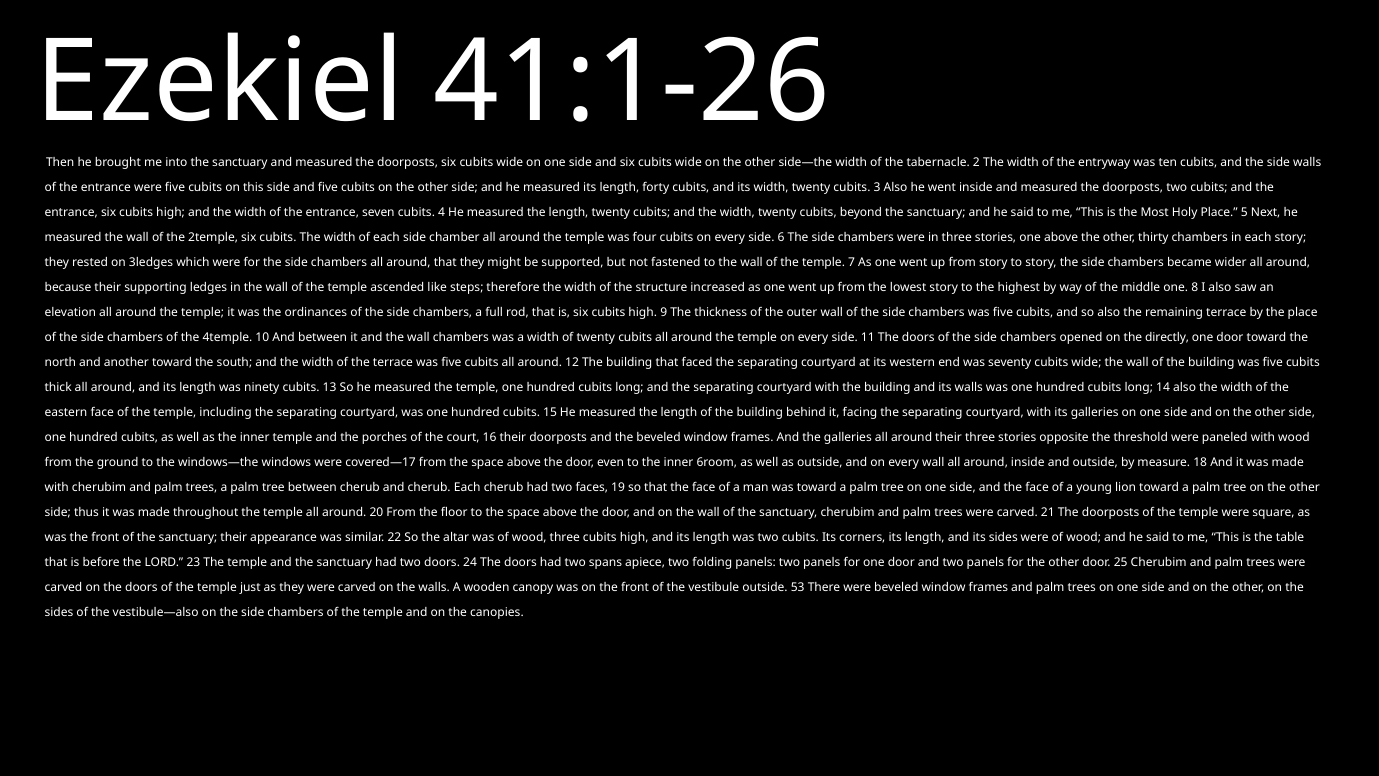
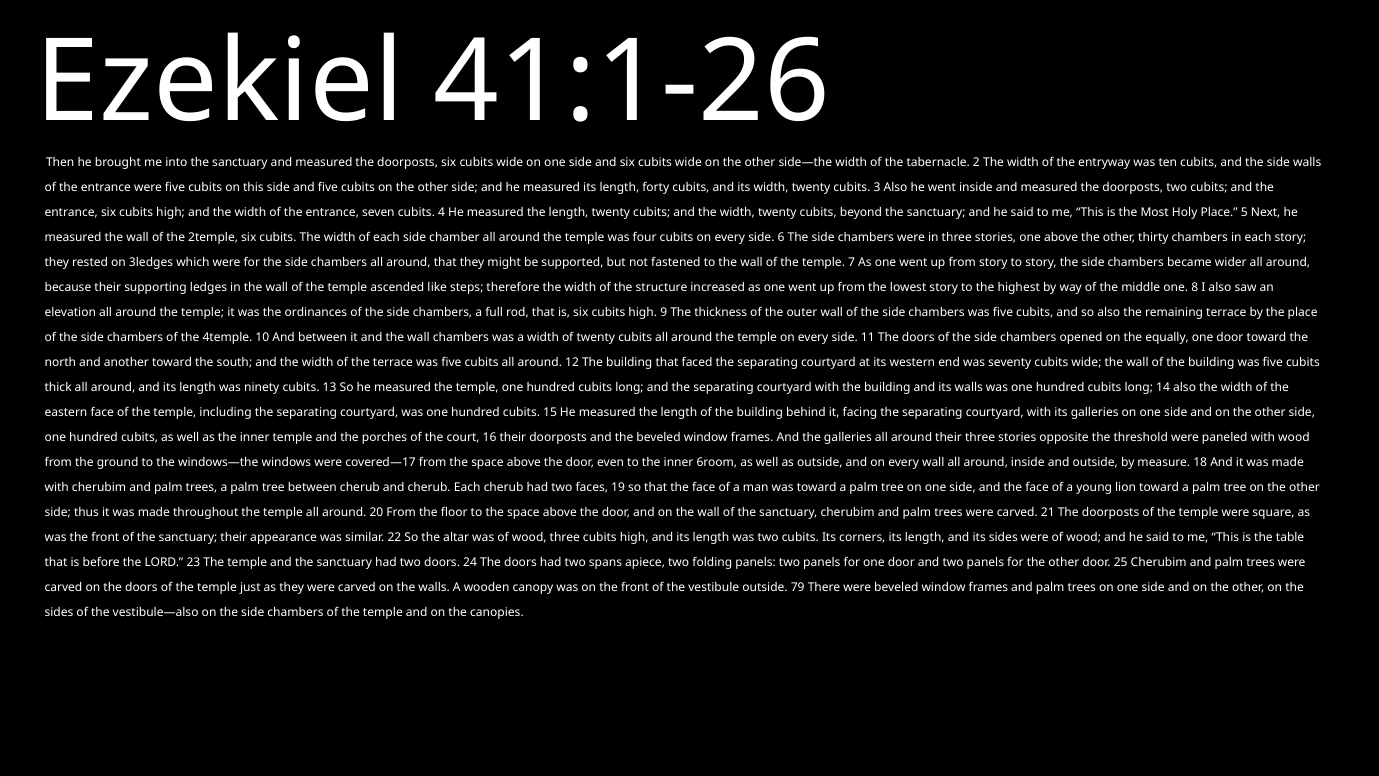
directly: directly -> equally
53: 53 -> 79
